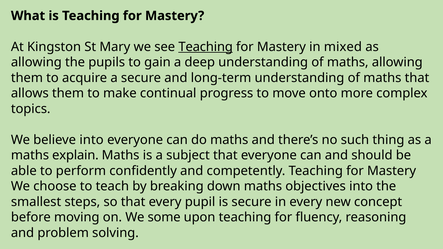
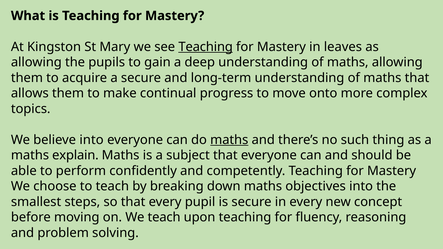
mixed: mixed -> leaves
maths at (229, 140) underline: none -> present
We some: some -> teach
